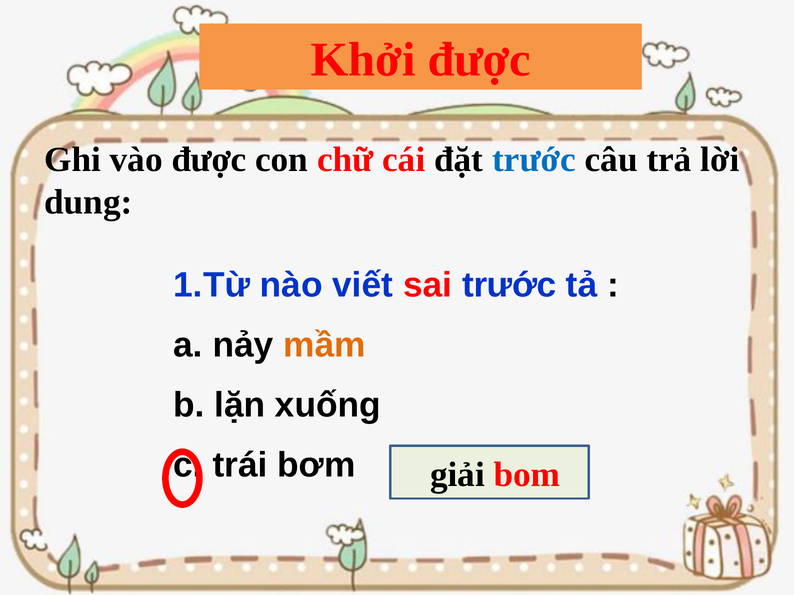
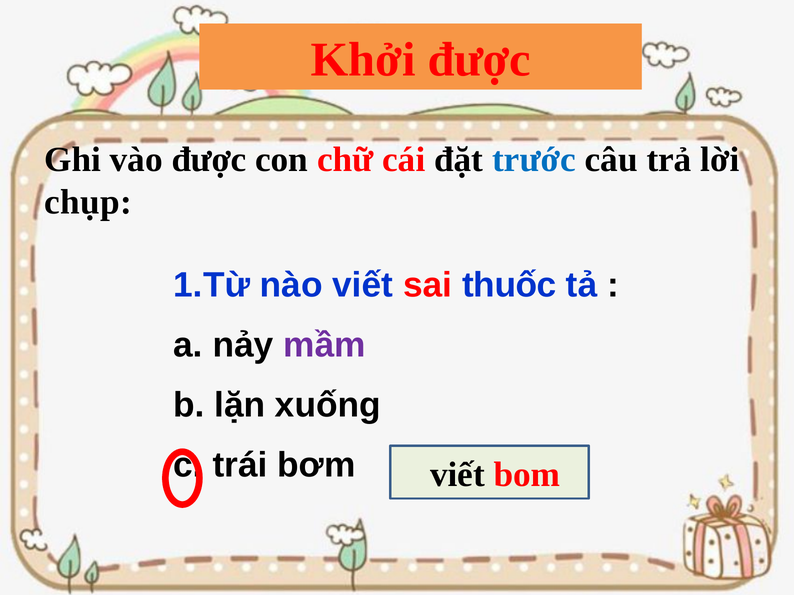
dung: dung -> chụp
sai trước: trước -> thuốc
mầm colour: orange -> purple
bơm giải: giải -> viết
